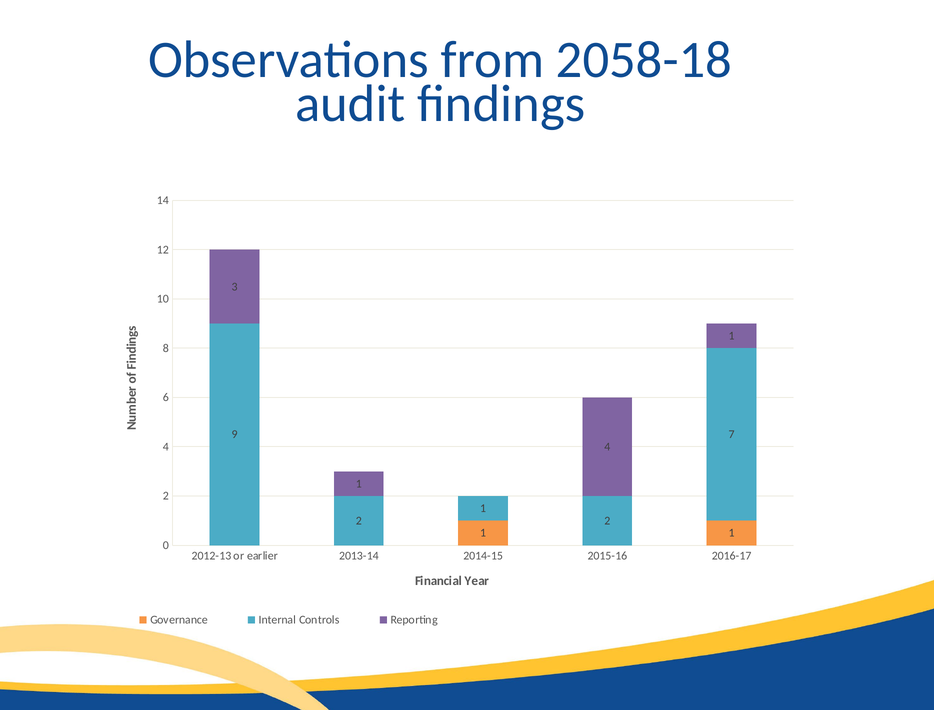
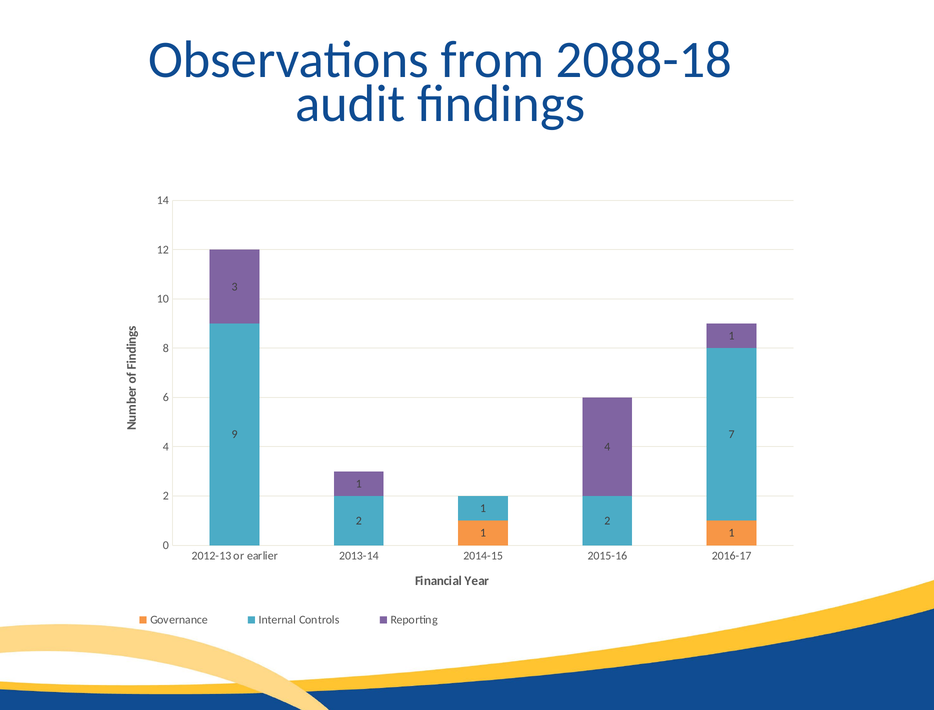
2058-18: 2058-18 -> 2088-18
